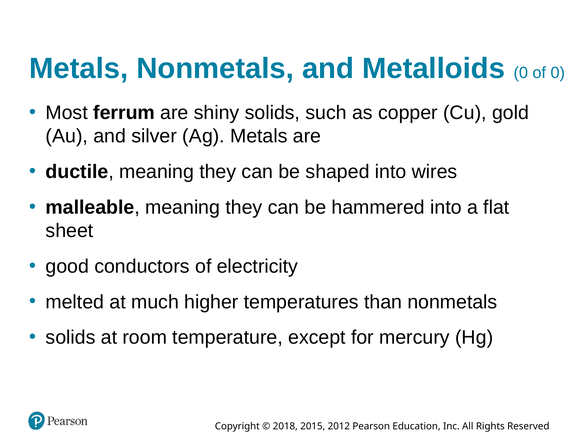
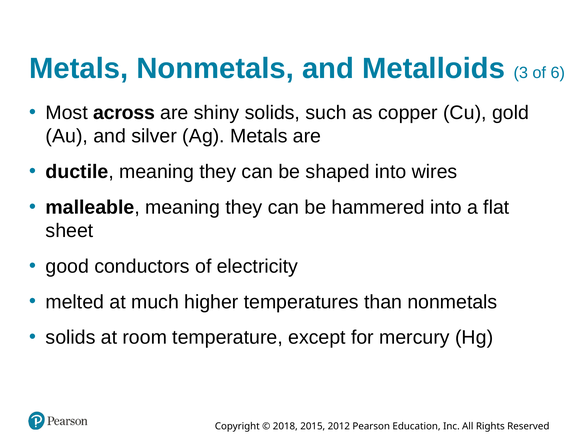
Metalloids 0: 0 -> 3
of 0: 0 -> 6
ferrum: ferrum -> across
